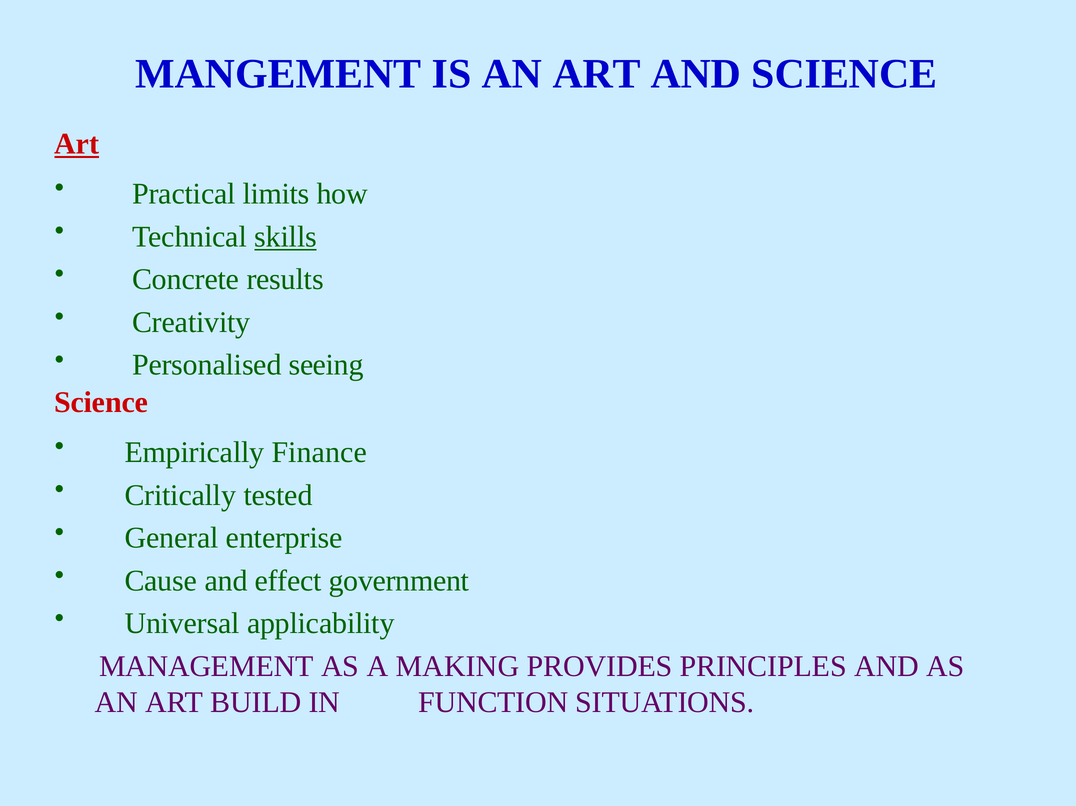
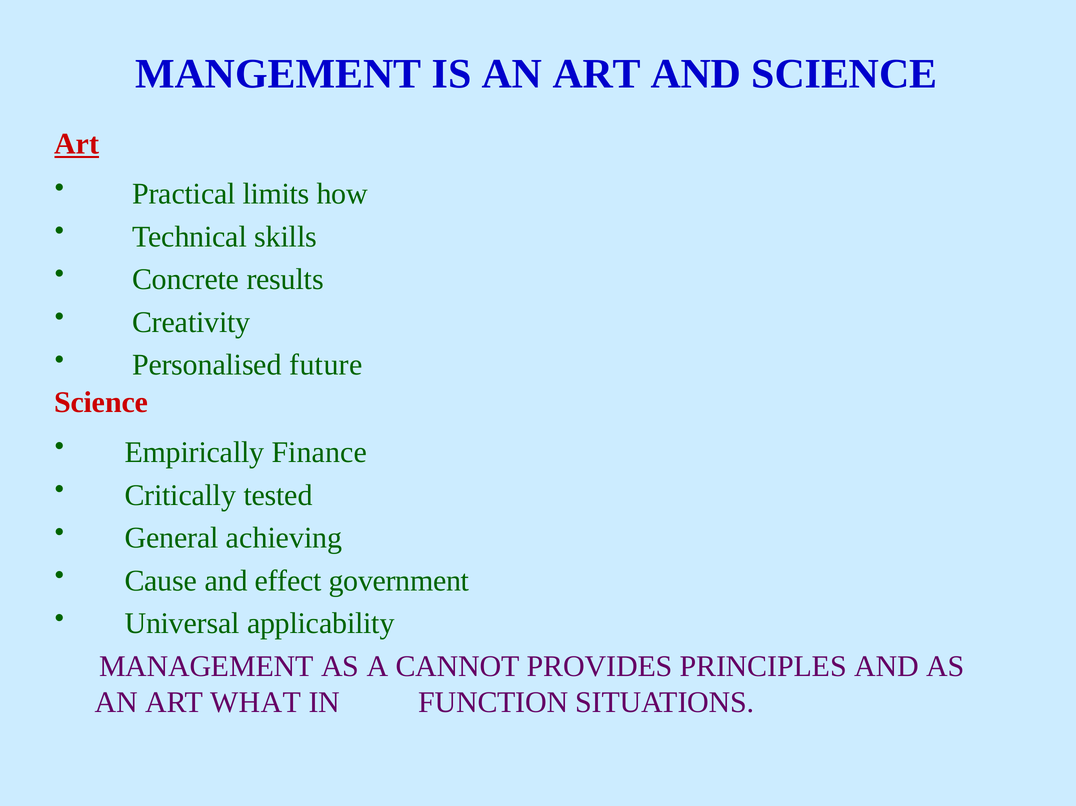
skills underline: present -> none
seeing: seeing -> future
enterprise: enterprise -> achieving
MAKING: MAKING -> CANNOT
BUILD: BUILD -> WHAT
